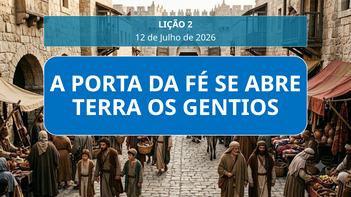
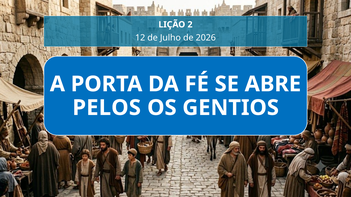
TERRA: TERRA -> PELOS
